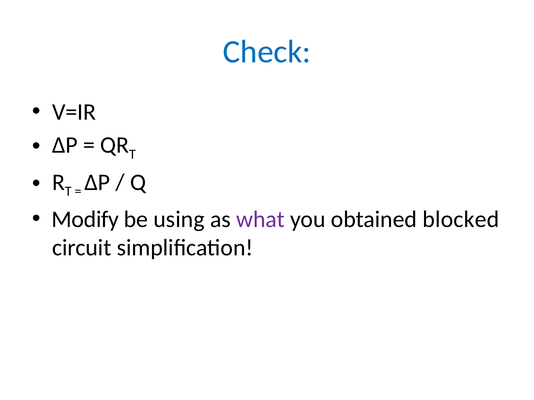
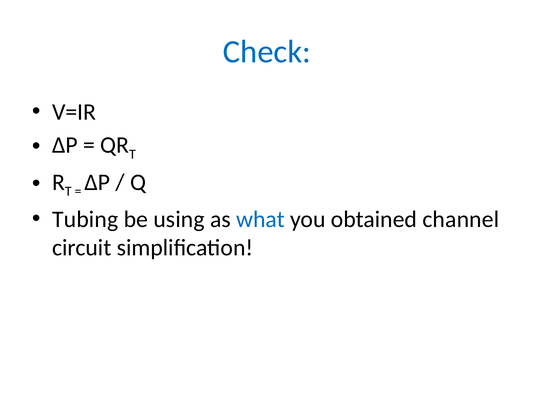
Modify: Modify -> Tubing
what colour: purple -> blue
blocked: blocked -> channel
